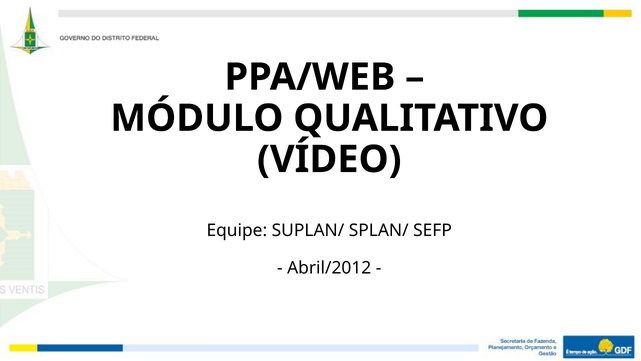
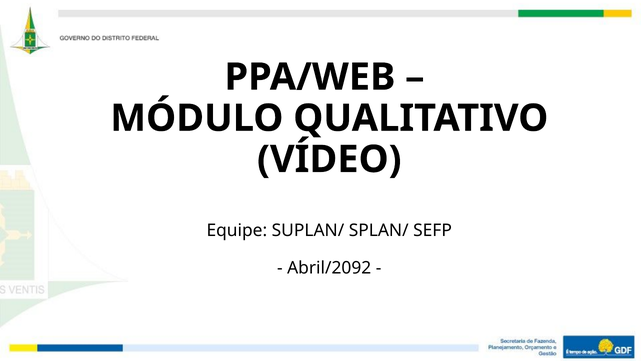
Abril/2012: Abril/2012 -> Abril/2092
